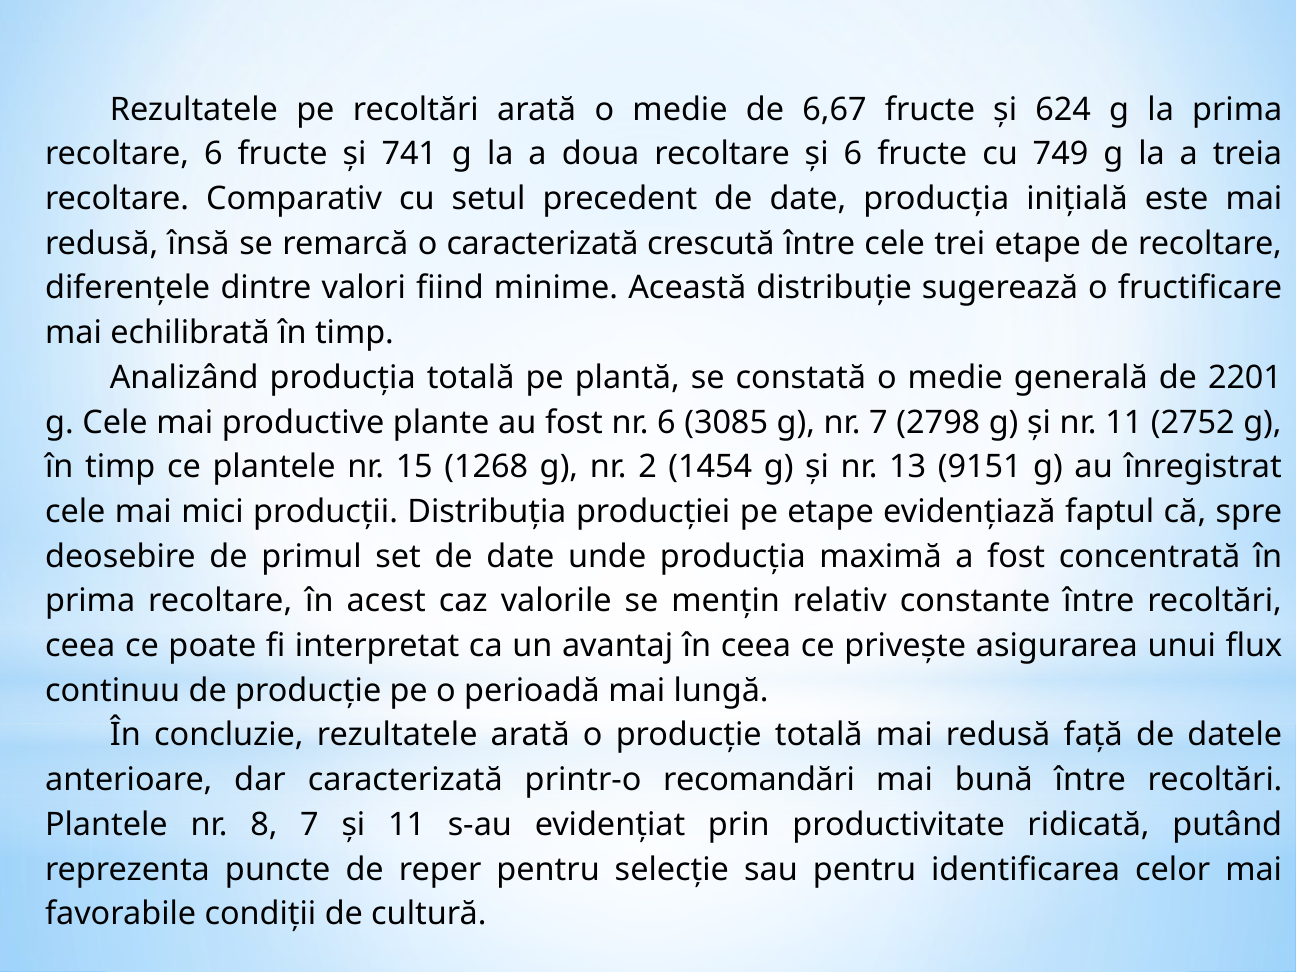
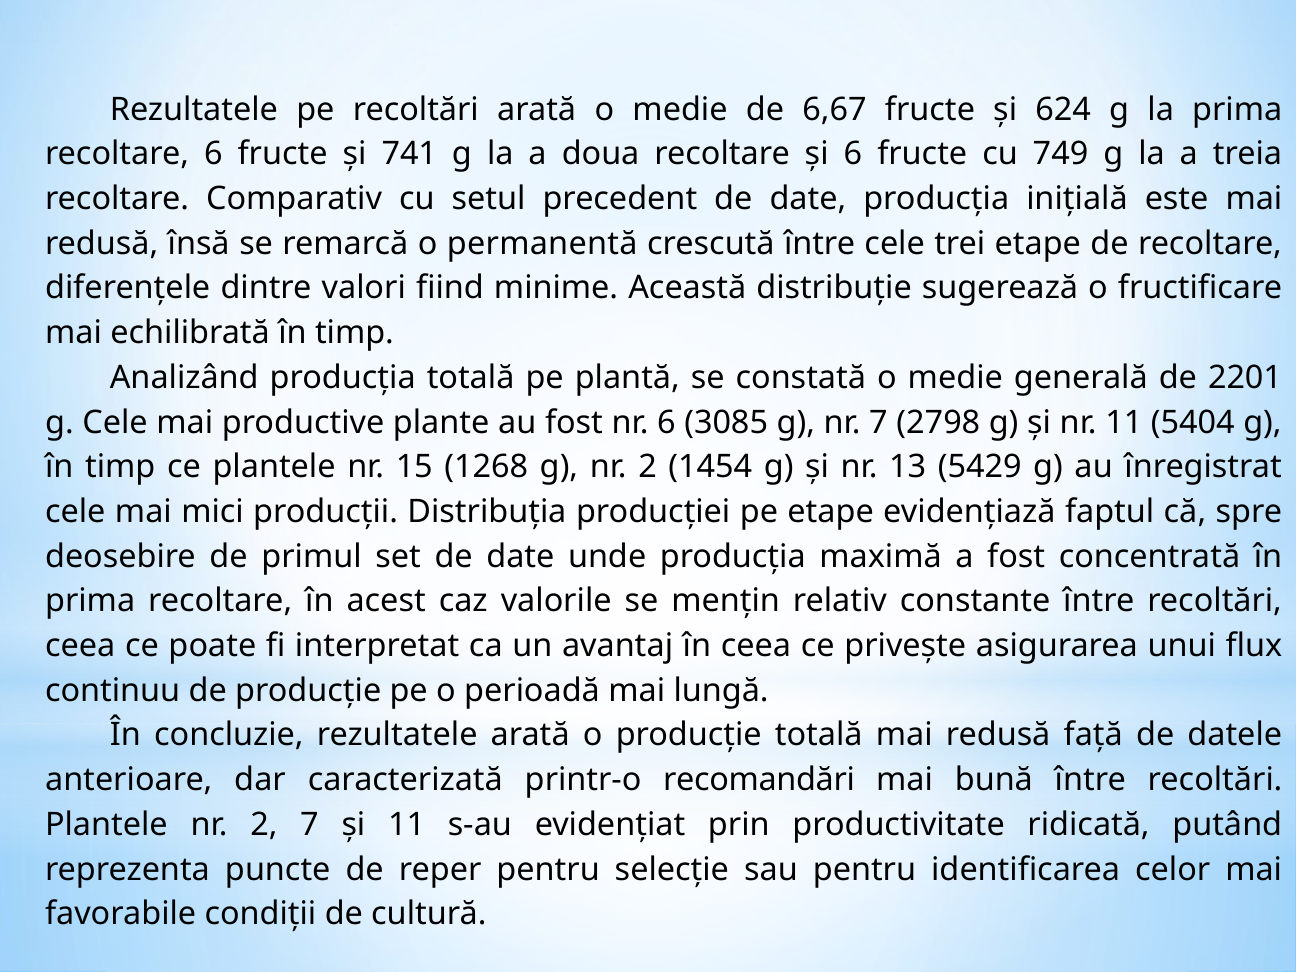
o caracterizată: caracterizată -> permanentă
2752: 2752 -> 5404
9151: 9151 -> 5429
Plantele nr 8: 8 -> 2
